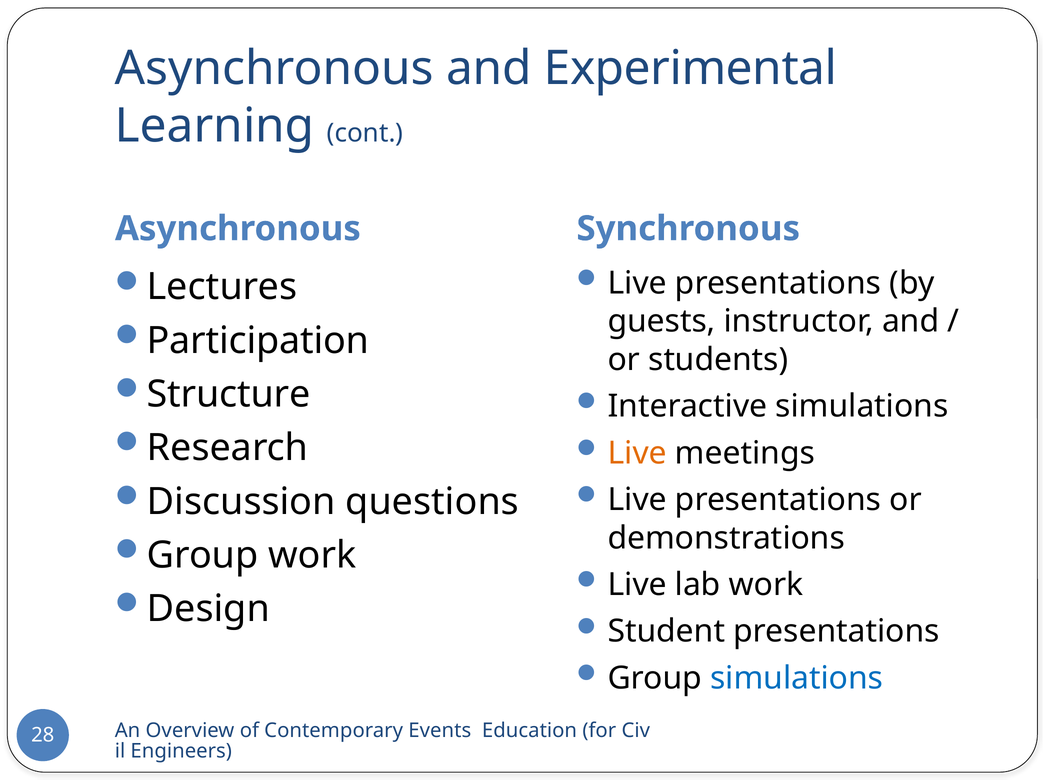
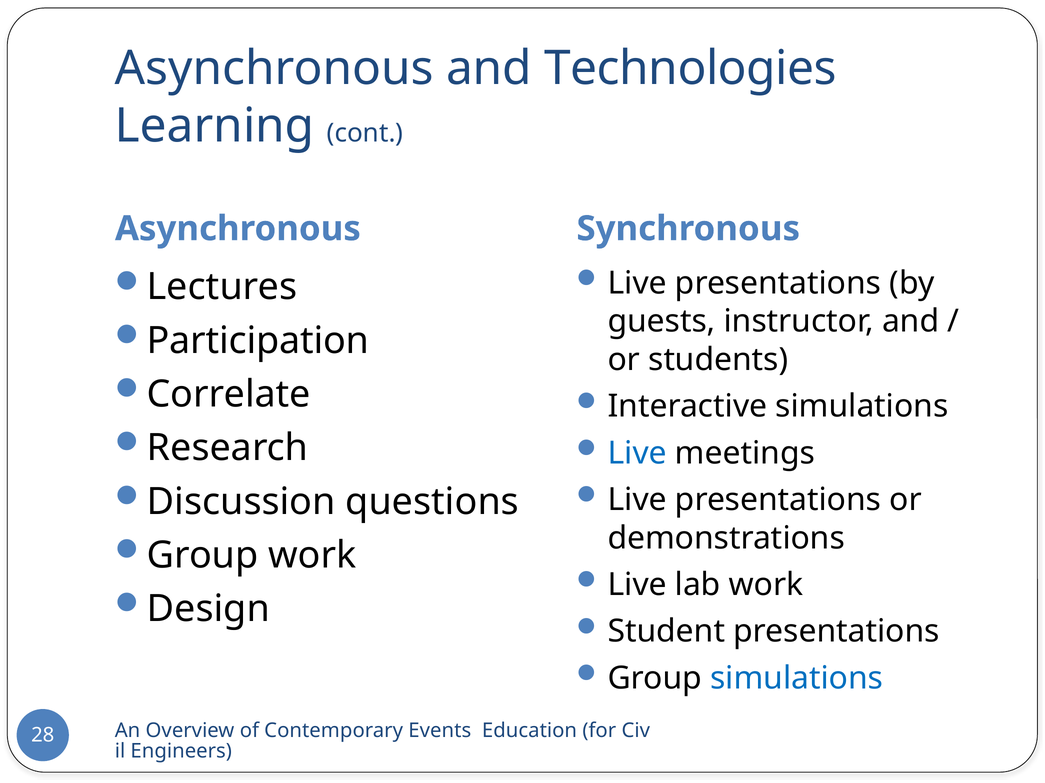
Experimental: Experimental -> Technologies
Structure: Structure -> Correlate
Live at (637, 454) colour: orange -> blue
